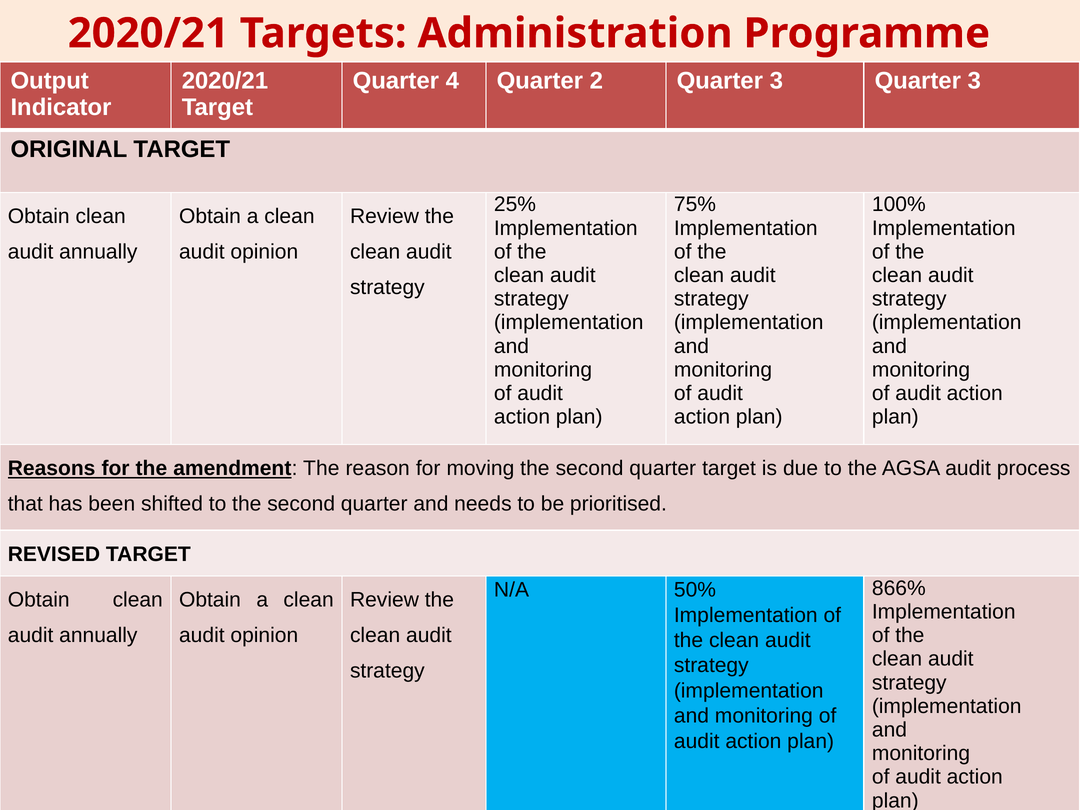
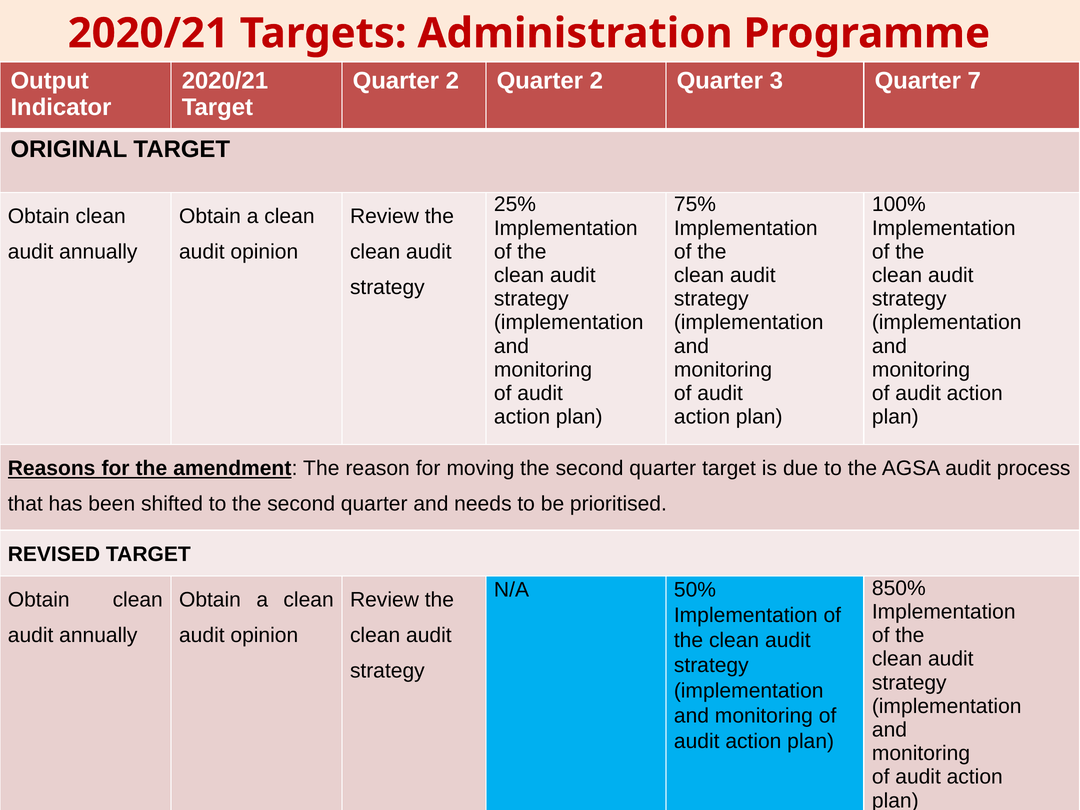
4 at (452, 81): 4 -> 2
3 Quarter 3: 3 -> 7
866%: 866% -> 850%
